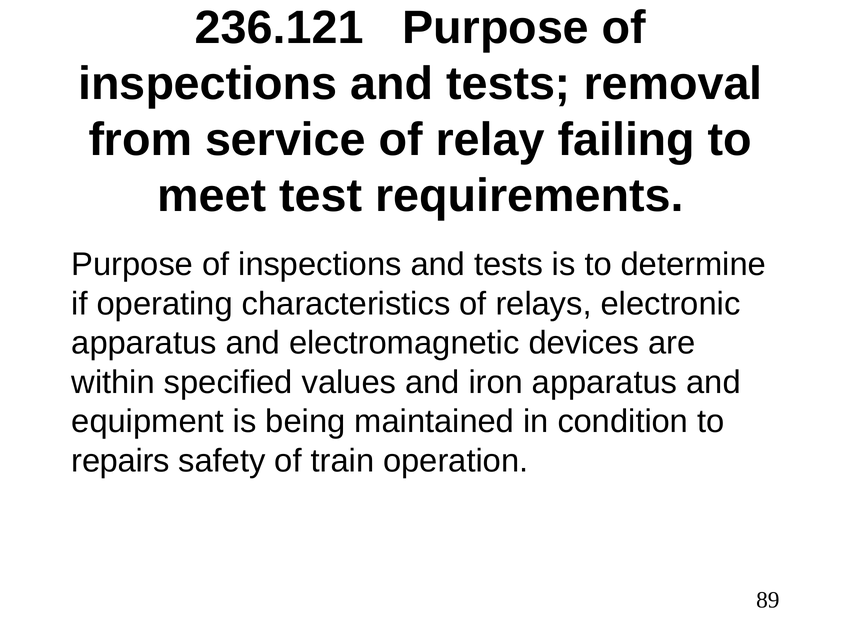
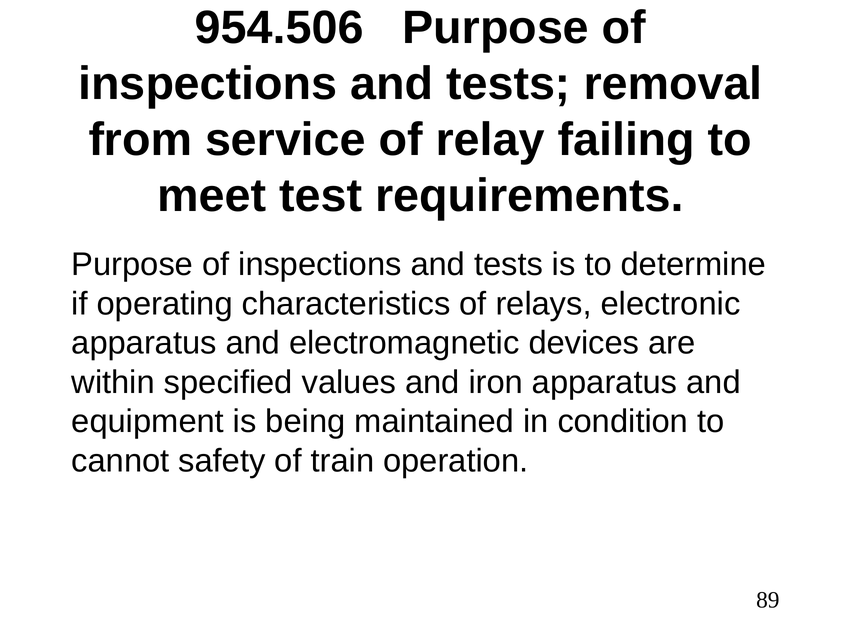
236.121: 236.121 -> 954.506
repairs: repairs -> cannot
